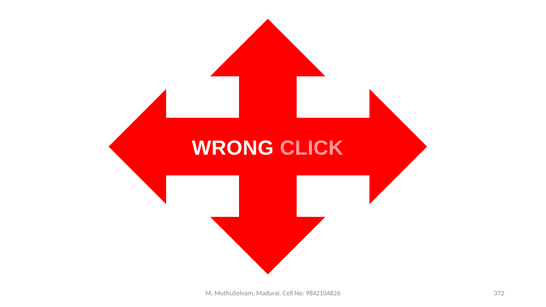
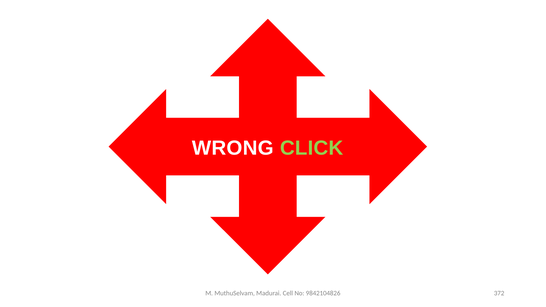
CLICK colour: pink -> light green
